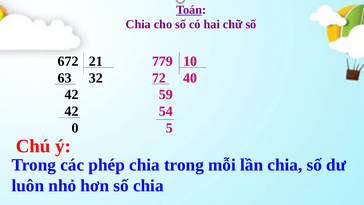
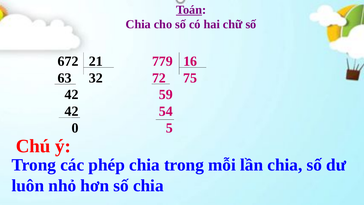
10: 10 -> 16
40: 40 -> 75
